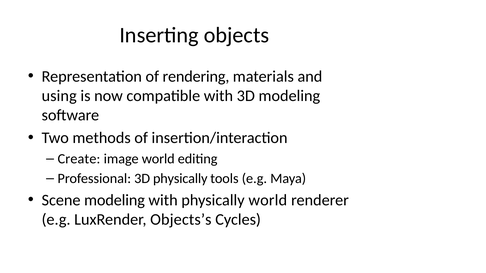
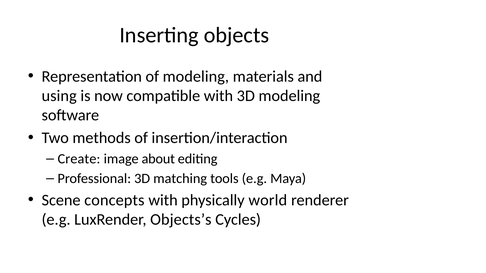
of rendering: rendering -> modeling
image world: world -> about
3D physically: physically -> matching
Scene modeling: modeling -> concepts
